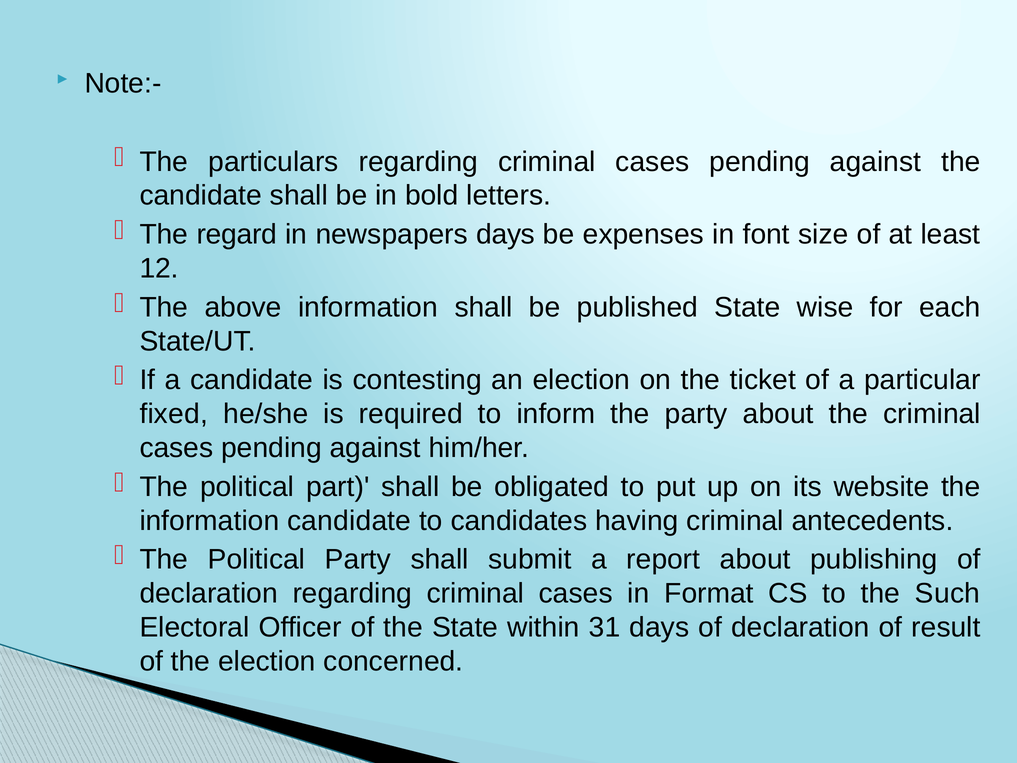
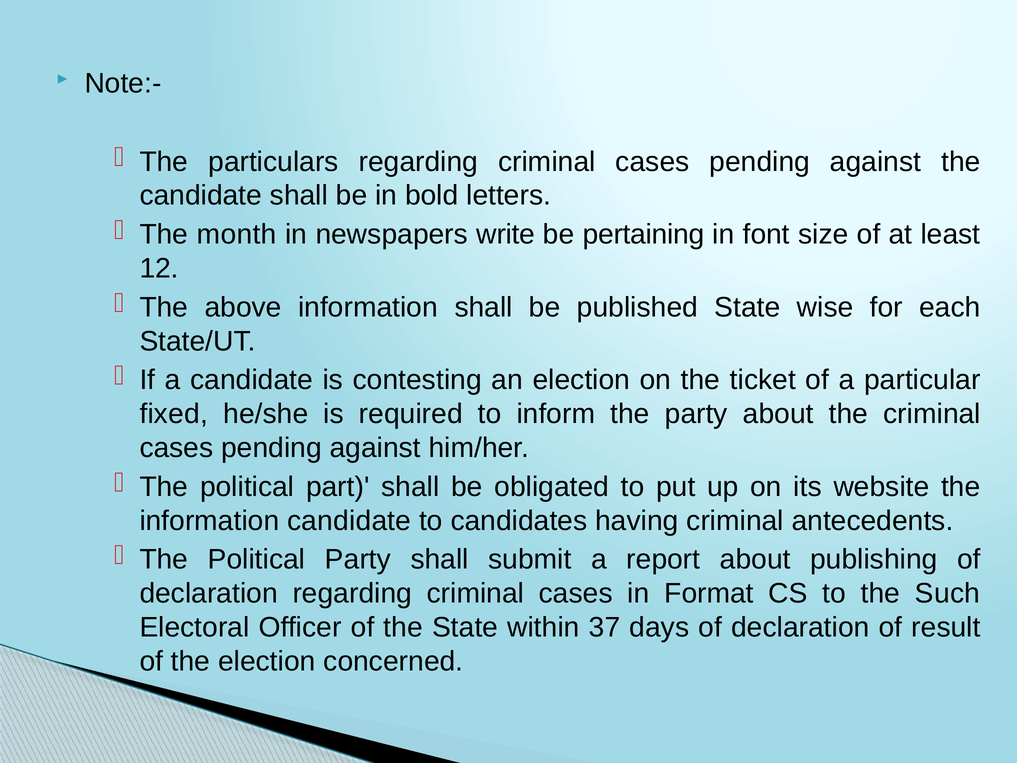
regard: regard -> month
newspapers days: days -> write
expenses: expenses -> pertaining
31: 31 -> 37
